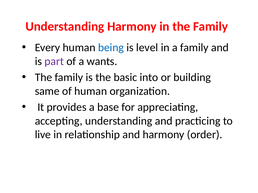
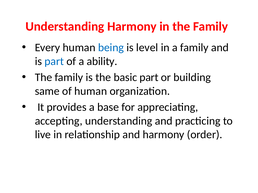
part at (54, 61) colour: purple -> blue
wants: wants -> ability
basic into: into -> part
